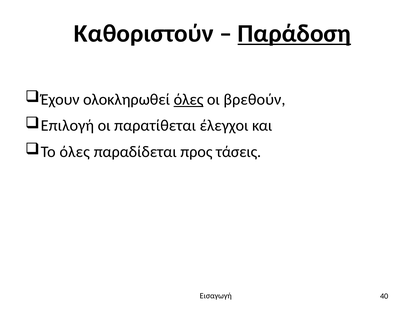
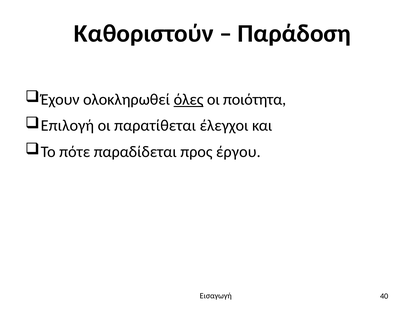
Παράδοση underline: present -> none
βρεθούν: βρεθούν -> ποιότητα
Το όλες: όλες -> πότε
τάσεις: τάσεις -> έργου
